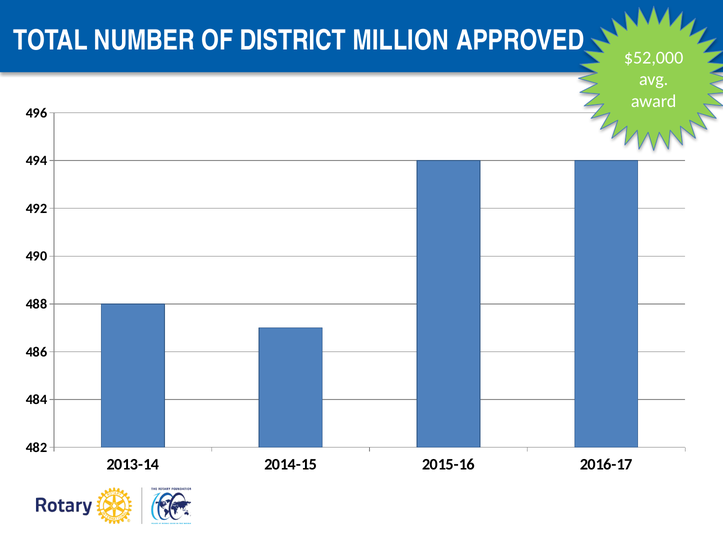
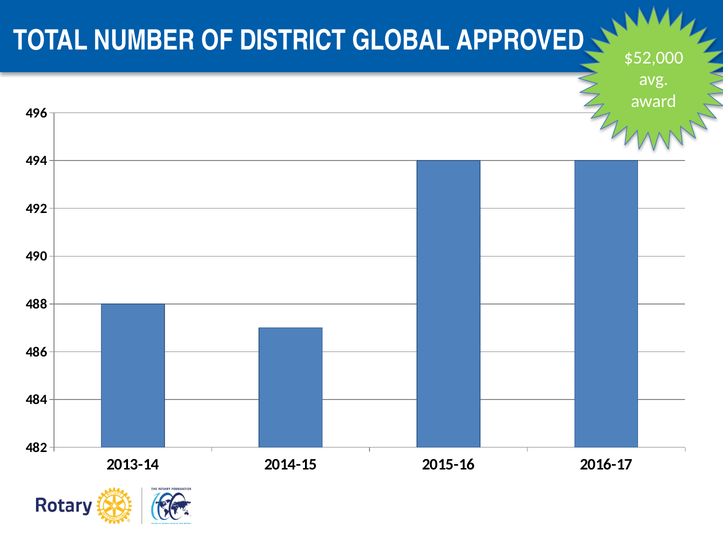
MILLION: MILLION -> GLOBAL
